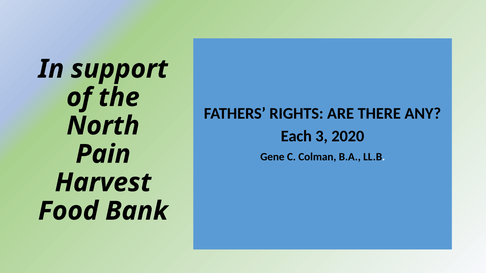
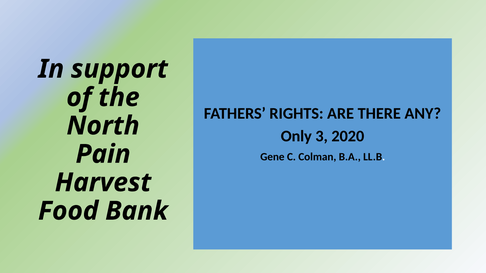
Each: Each -> Only
